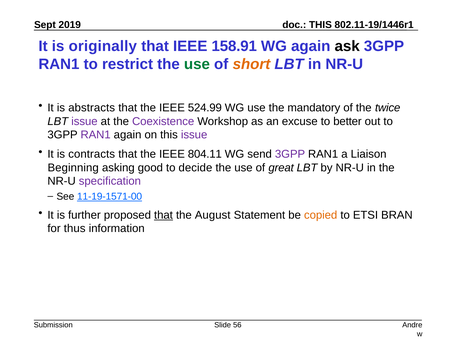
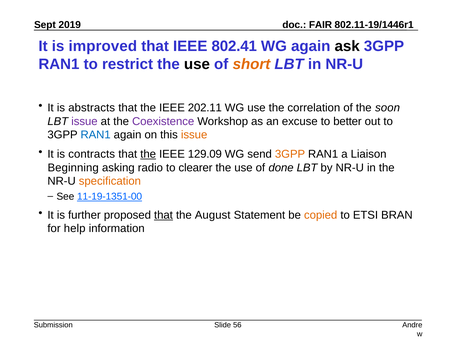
THIS at (320, 25): THIS -> FAIR
originally: originally -> improved
158.91: 158.91 -> 802.41
use at (197, 64) colour: green -> black
524.99: 524.99 -> 202.11
mandatory: mandatory -> correlation
twice: twice -> soon
RAN1 at (96, 135) colour: purple -> blue
issue at (194, 135) colour: purple -> orange
the at (148, 154) underline: none -> present
804.11: 804.11 -> 129.09
3GPP at (290, 154) colour: purple -> orange
good: good -> radio
decide: decide -> clearer
great: great -> done
specification colour: purple -> orange
11-19-1571-00: 11-19-1571-00 -> 11-19-1351-00
thus: thus -> help
